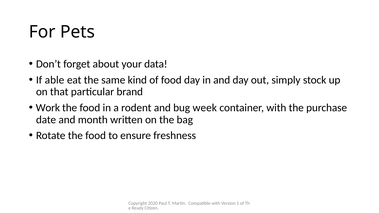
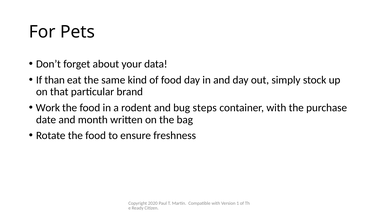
able: able -> than
week: week -> steps
